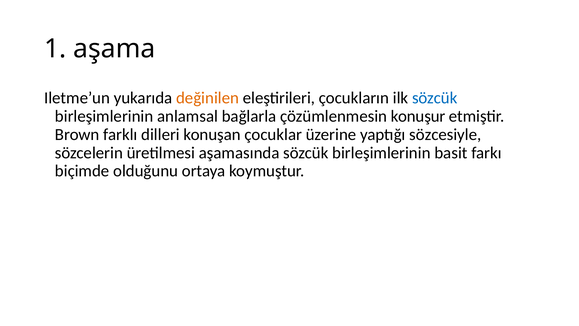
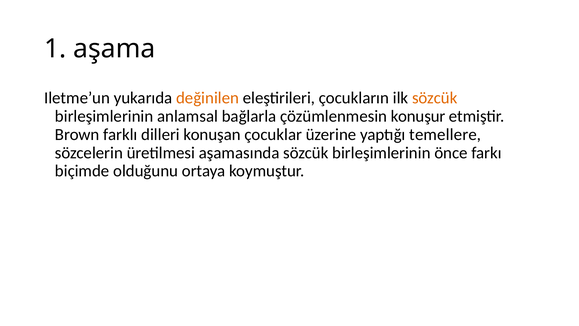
sözcük at (435, 98) colour: blue -> orange
sözcesiyle: sözcesiyle -> temellere
basit: basit -> önce
